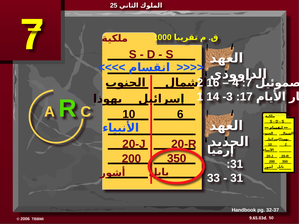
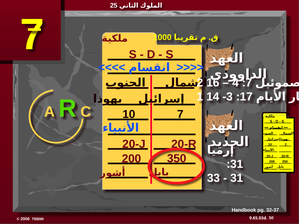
10 6: 6 -> 7
